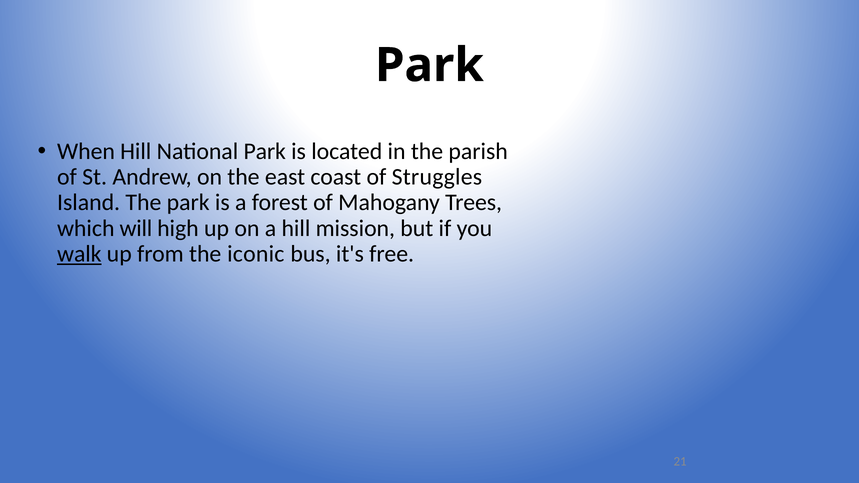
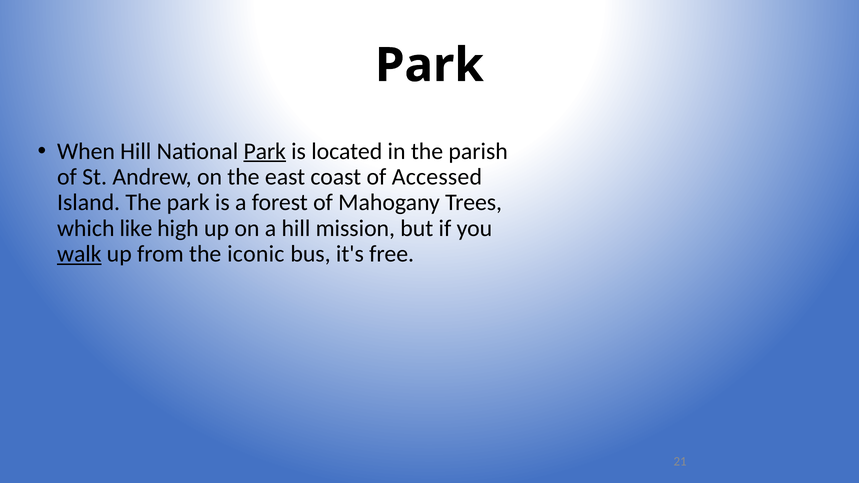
Park at (265, 151) underline: none -> present
Struggles: Struggles -> Accessed
will: will -> like
